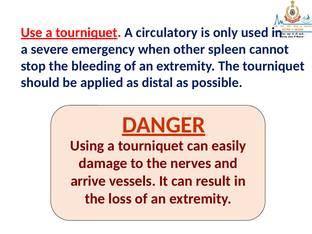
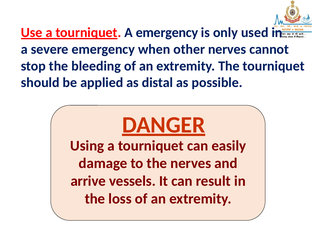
A circulatory: circulatory -> emergency
other spleen: spleen -> nerves
